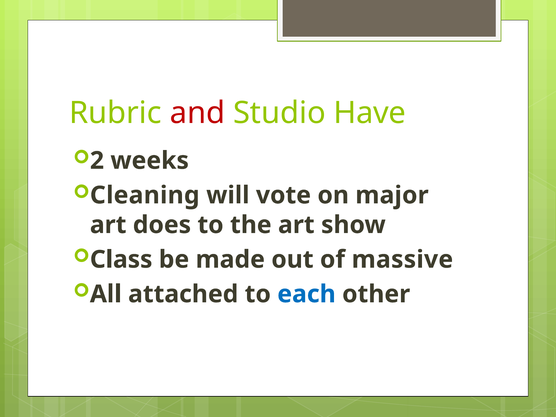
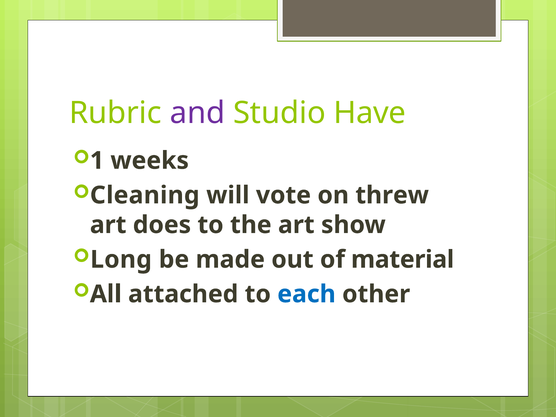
and colour: red -> purple
2: 2 -> 1
major: major -> threw
Class: Class -> Long
massive: massive -> material
